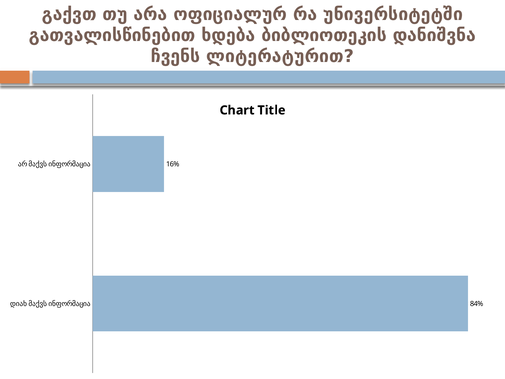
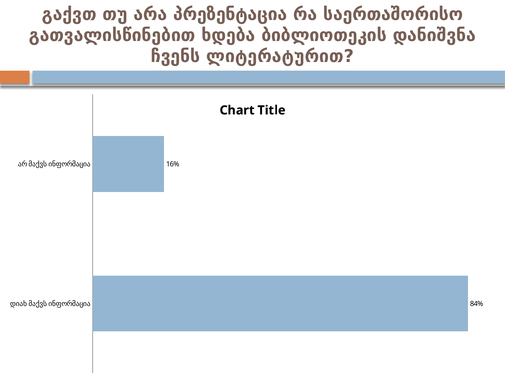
ოფიციალურ: ოფიციალურ -> პრეზენტაცია
უნივერსიტეტში: უნივერსიტეტში -> საერთაშორისო
